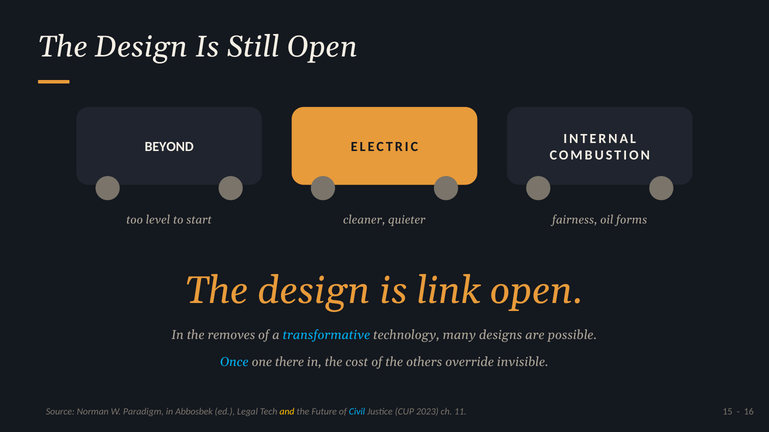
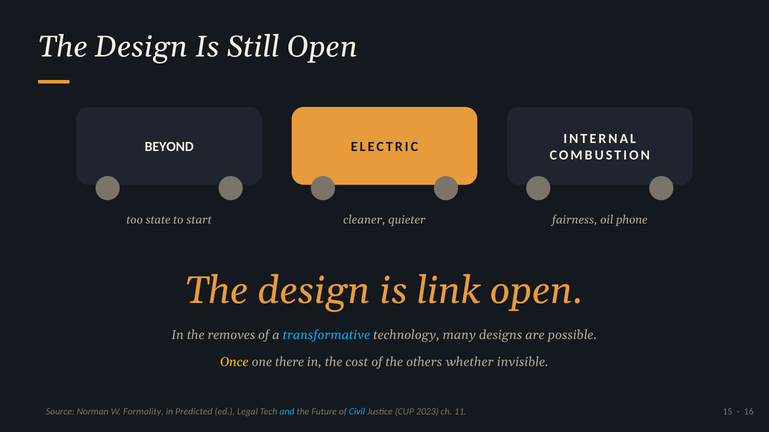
level: level -> state
forms: forms -> phone
Once colour: light blue -> yellow
override: override -> whether
Paradigm: Paradigm -> Formality
Abbosbek: Abbosbek -> Predicted
and colour: yellow -> light blue
